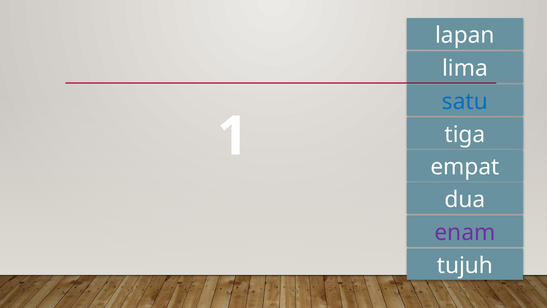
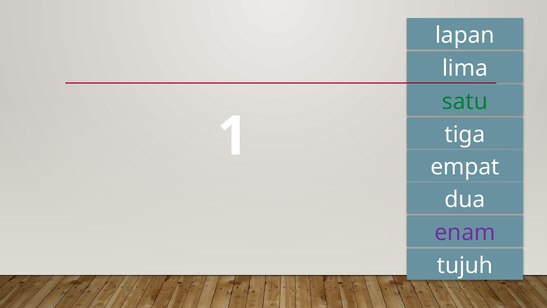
satu colour: blue -> green
